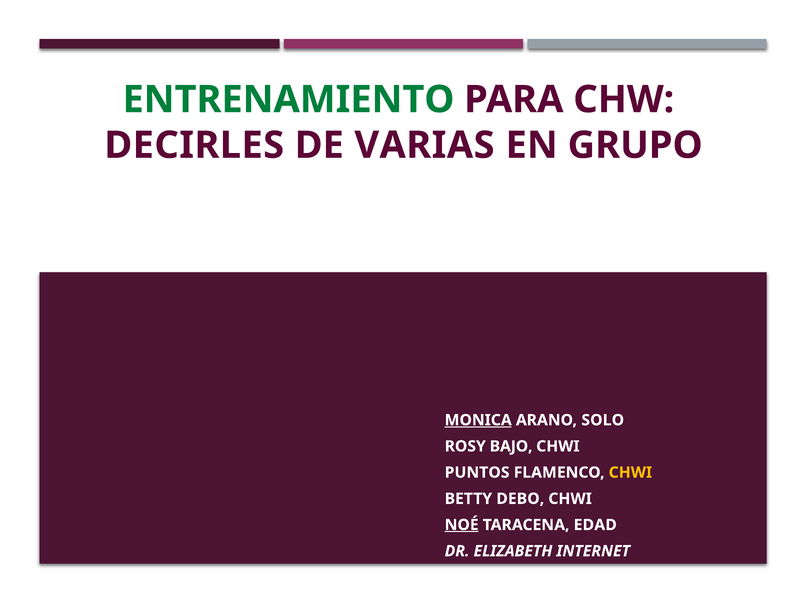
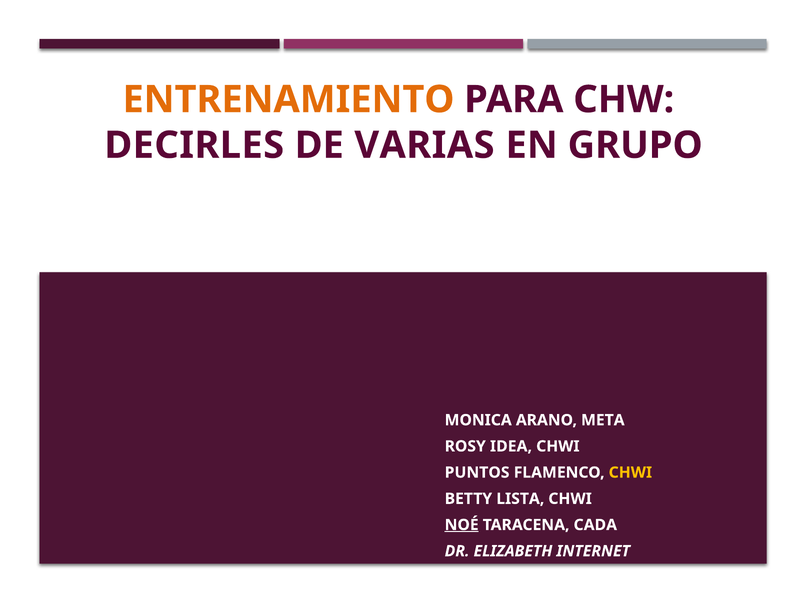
ENTRENAMIENTO colour: green -> orange
MONICA underline: present -> none
SOLO: SOLO -> META
BAJO: BAJO -> IDEA
DEBO: DEBO -> LISTA
EDAD: EDAD -> CADA
